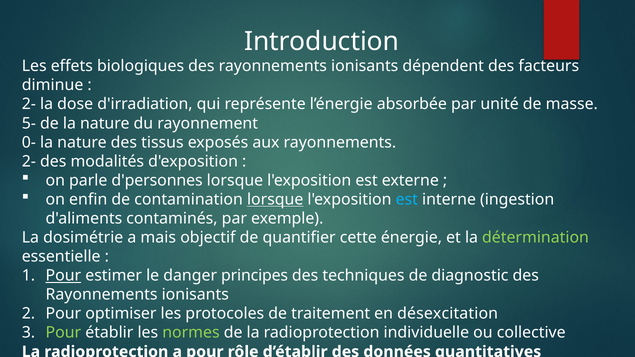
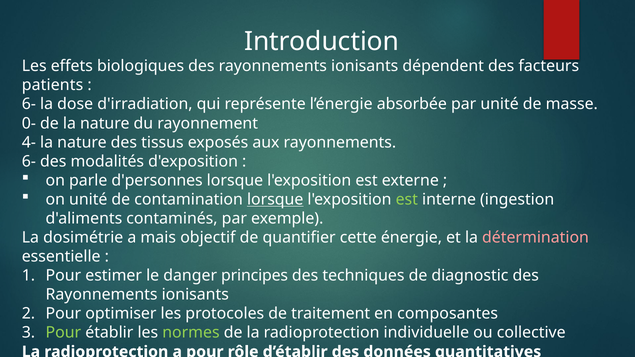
diminue: diminue -> patients
2- at (29, 104): 2- -> 6-
5-: 5- -> 0-
0-: 0- -> 4-
2- at (29, 161): 2- -> 6-
on enfin: enfin -> unité
est at (407, 200) colour: light blue -> light green
détermination colour: light green -> pink
Pour at (63, 276) underline: present -> none
désexcitation: désexcitation -> composantes
